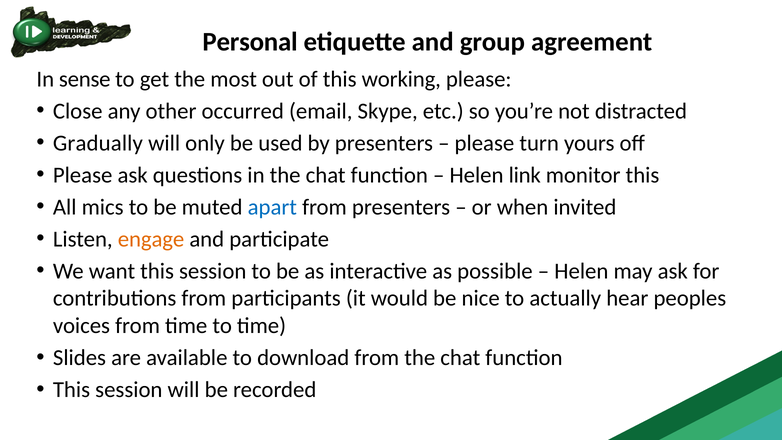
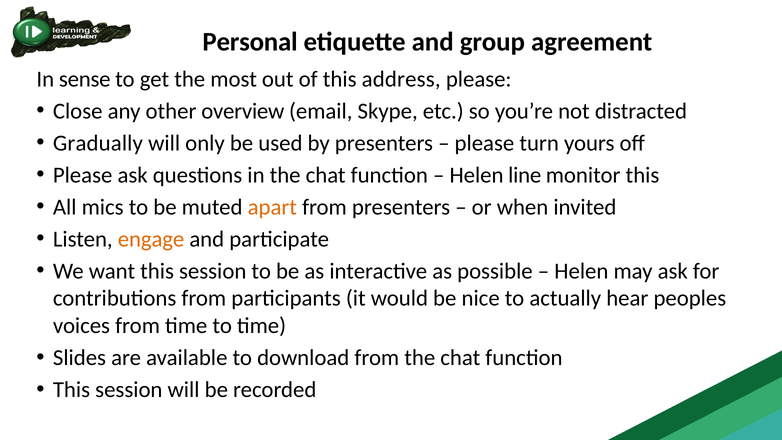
working: working -> address
occurred: occurred -> overview
link: link -> line
apart colour: blue -> orange
